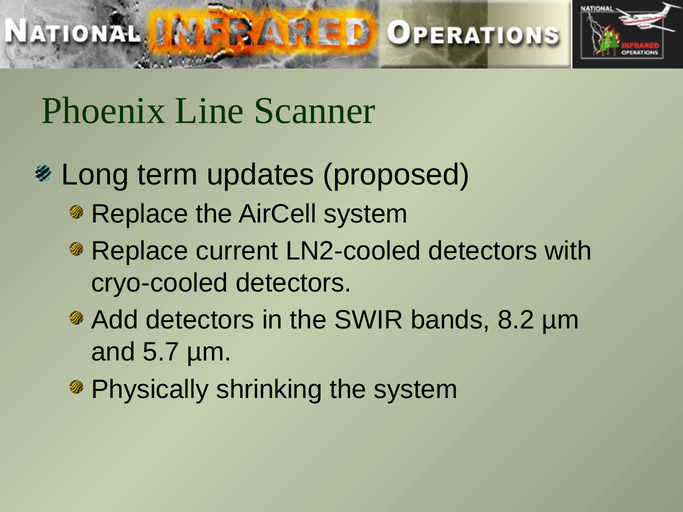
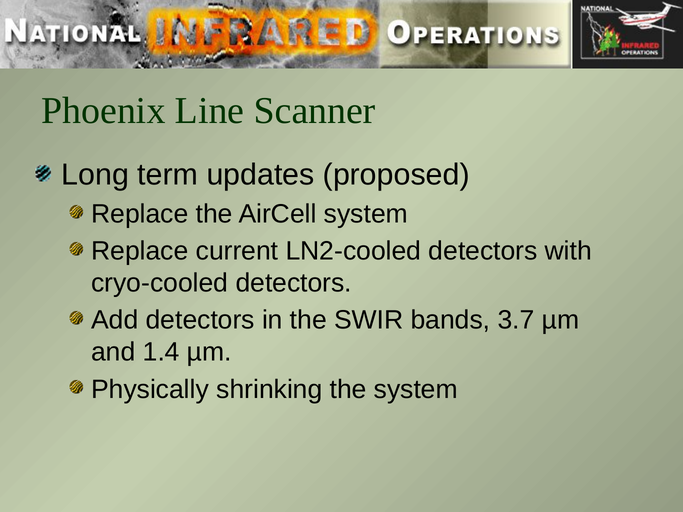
8.2: 8.2 -> 3.7
5.7: 5.7 -> 1.4
